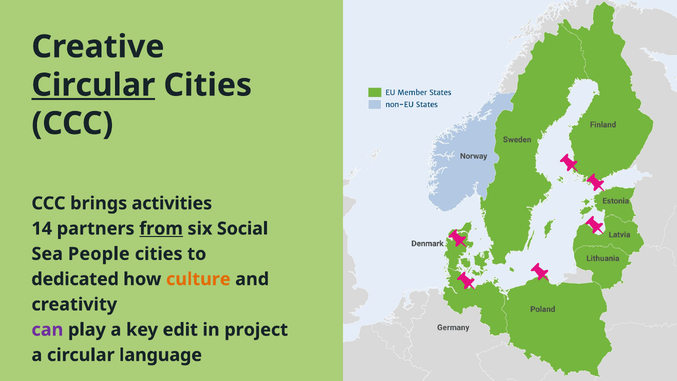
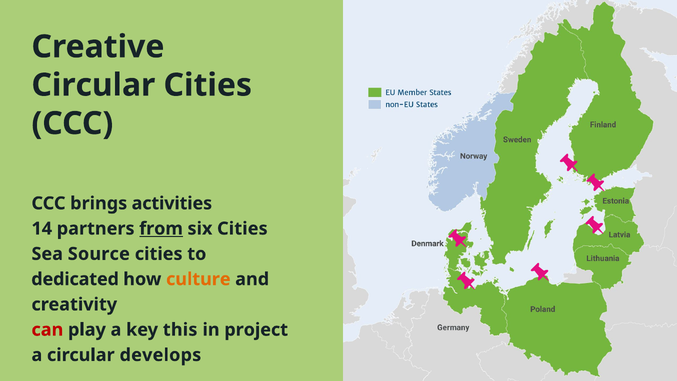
Circular at (93, 85) underline: present -> none
six Social: Social -> Cities
People: People -> Source
can colour: purple -> red
edit: edit -> this
language: language -> develops
